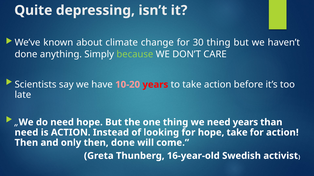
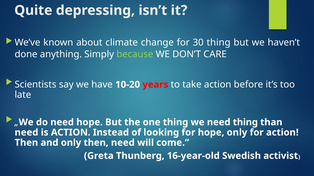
10-20 colour: pink -> white
need years: years -> thing
hope take: take -> only
then done: done -> need
